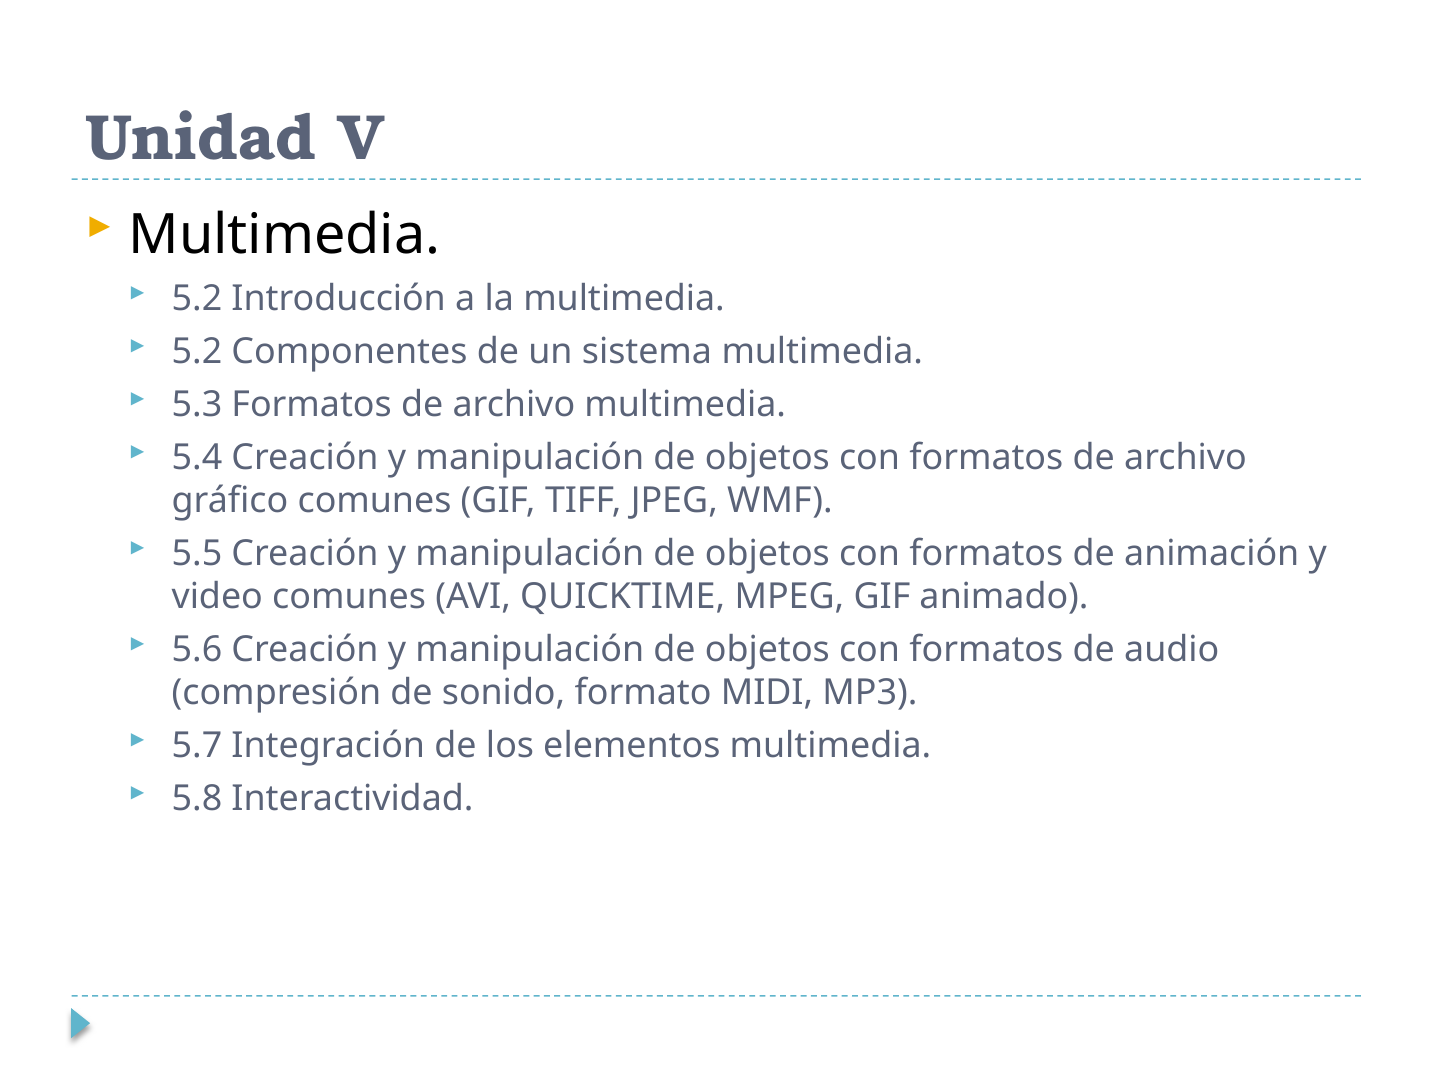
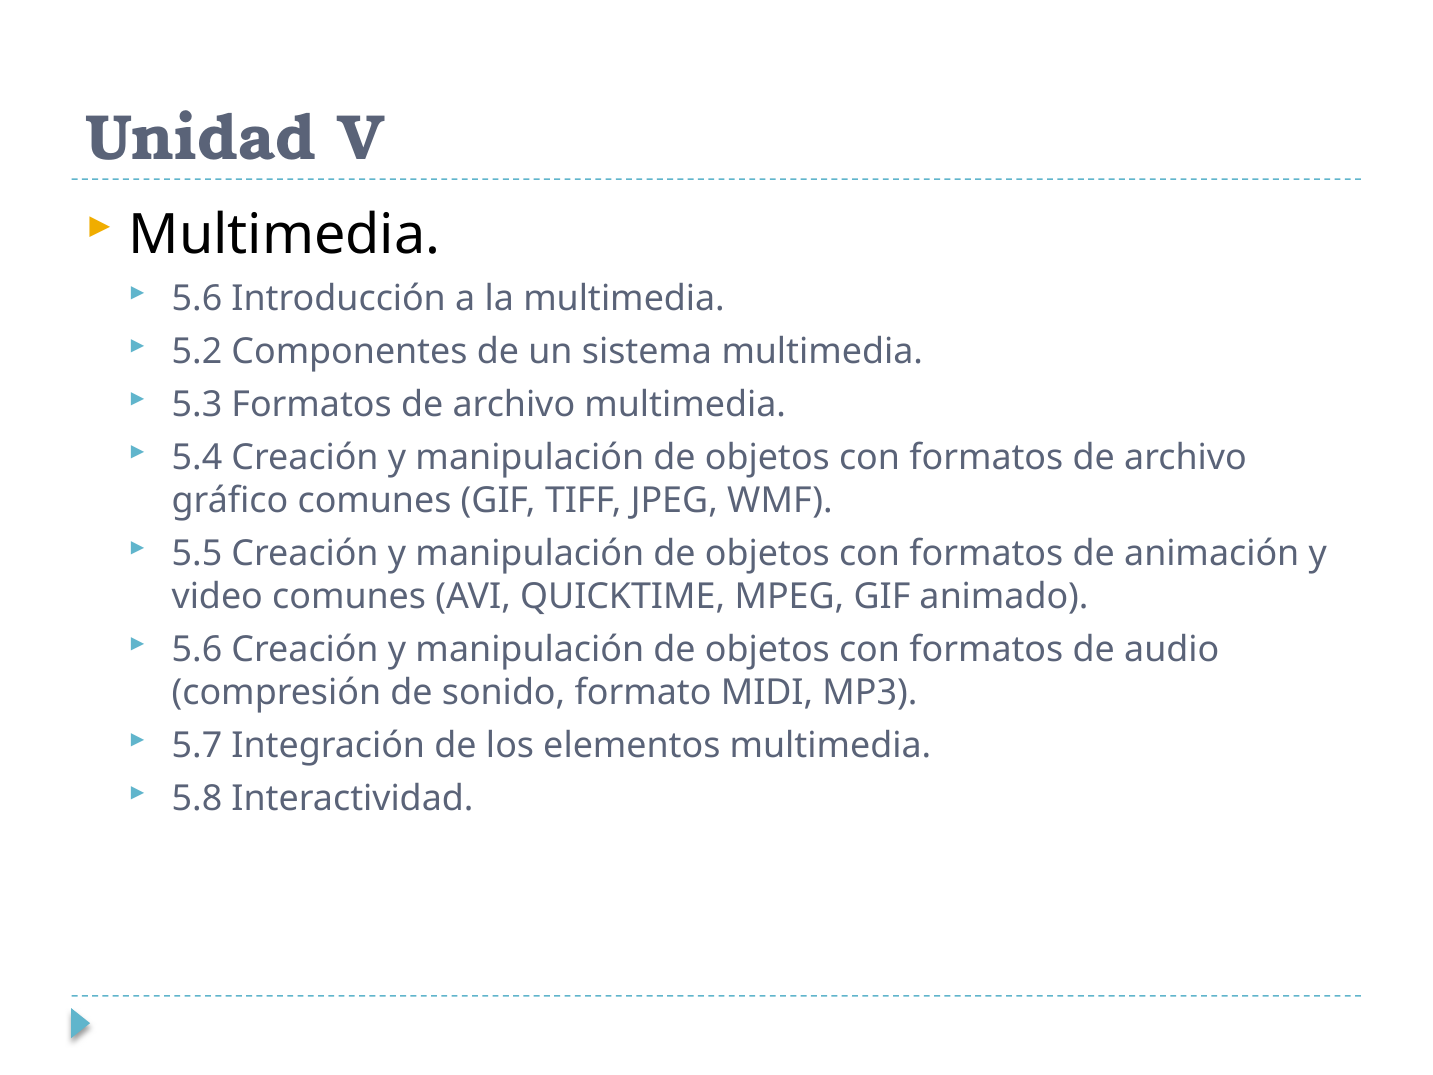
5.2 at (197, 299): 5.2 -> 5.6
